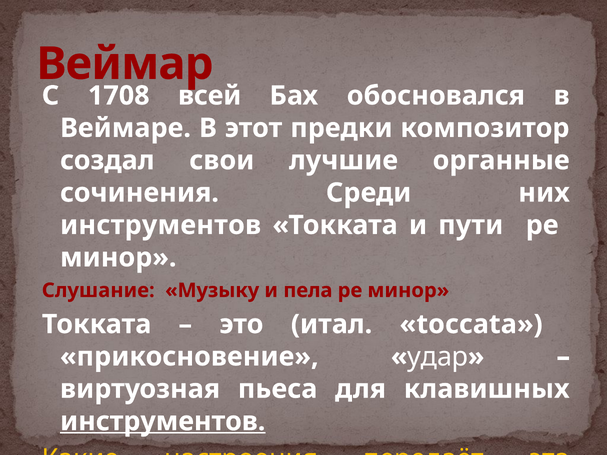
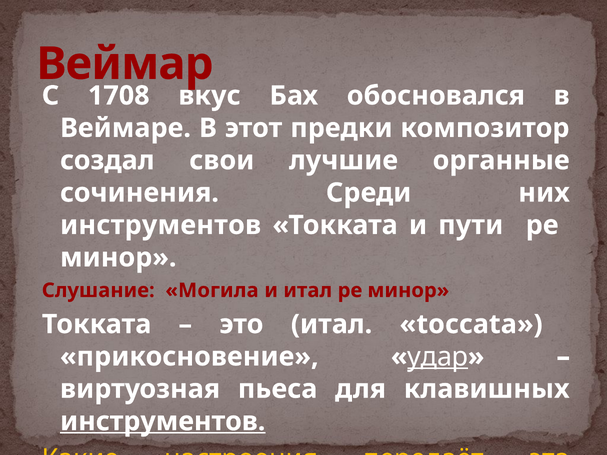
всей: всей -> вкус
Музыку: Музыку -> Могила
и пела: пела -> итал
удар underline: none -> present
